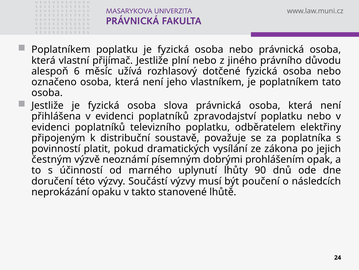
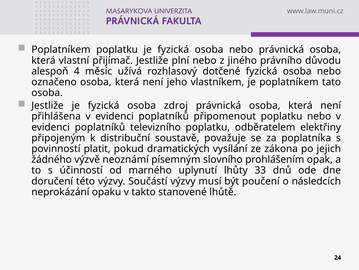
6: 6 -> 4
slova: slova -> zdroj
zpravodajství: zpravodajství -> připomenout
čestným: čestným -> žádného
dobrými: dobrými -> slovního
90: 90 -> 33
